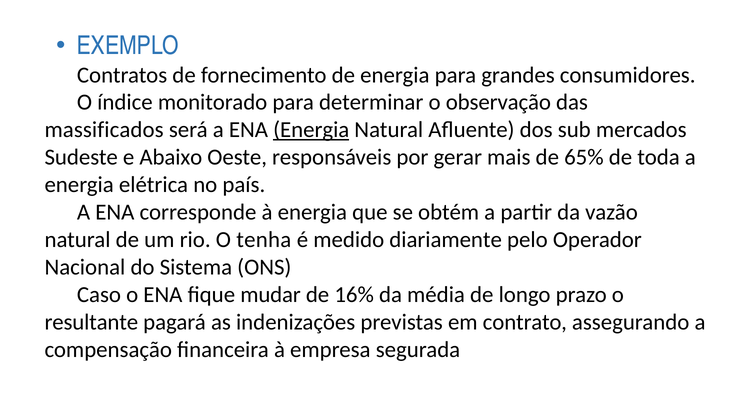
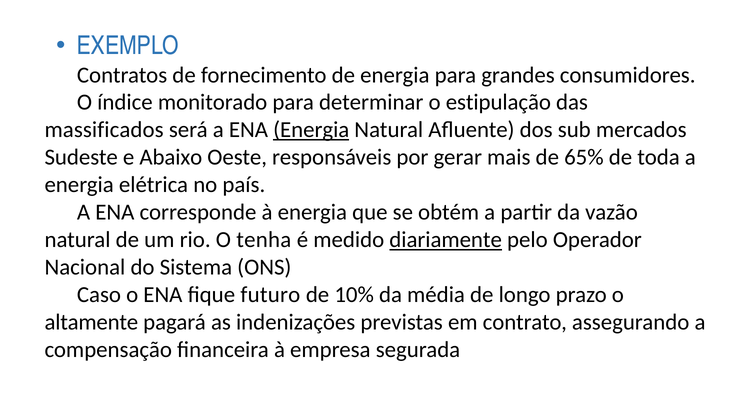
observação: observação -> estipulação
diariamente underline: none -> present
mudar: mudar -> futuro
16%: 16% -> 10%
resultante: resultante -> altamente
